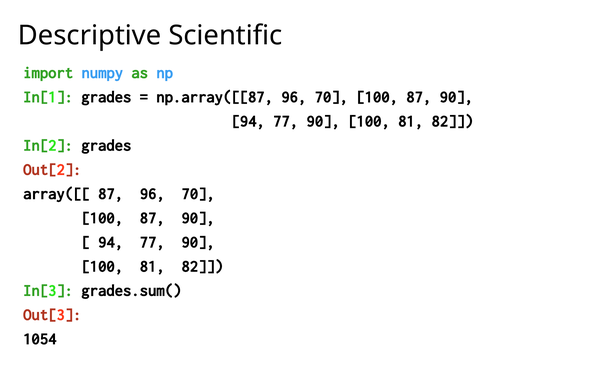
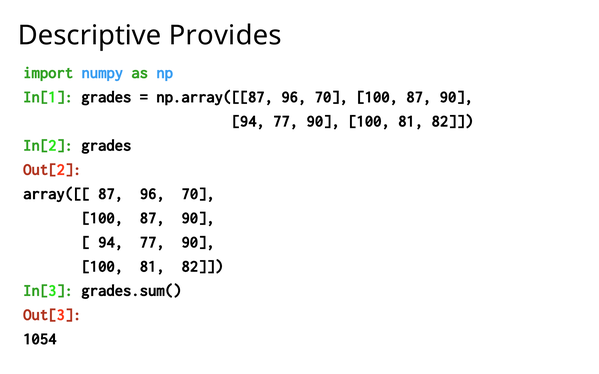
Scientific: Scientific -> Provides
